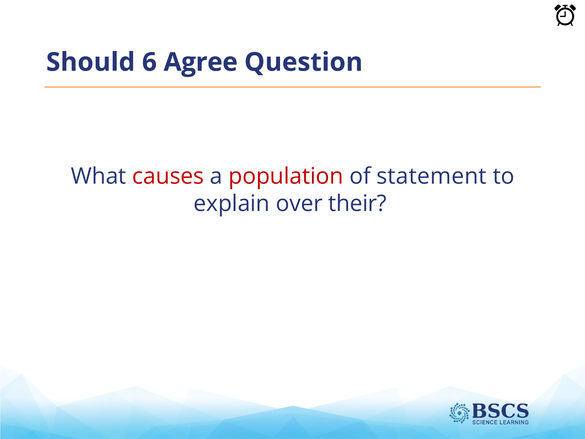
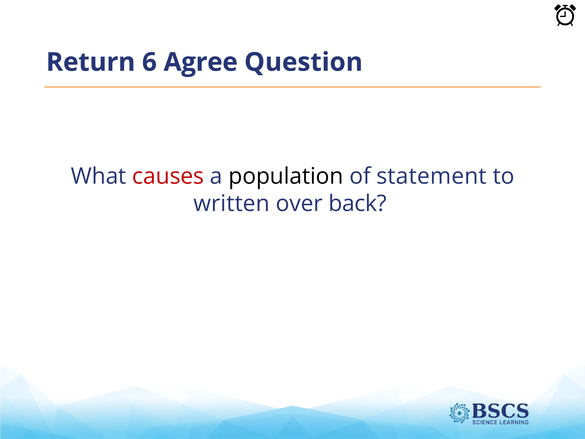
Should: Should -> Return
population colour: red -> black
explain: explain -> written
their: their -> back
